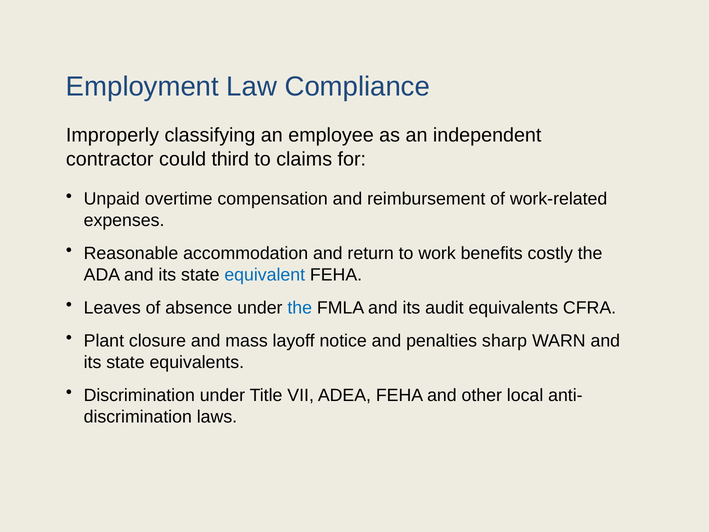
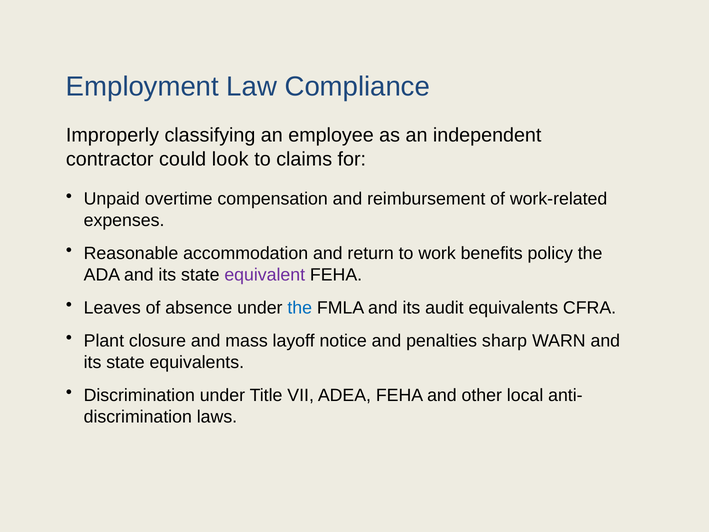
third: third -> look
costly: costly -> policy
equivalent colour: blue -> purple
